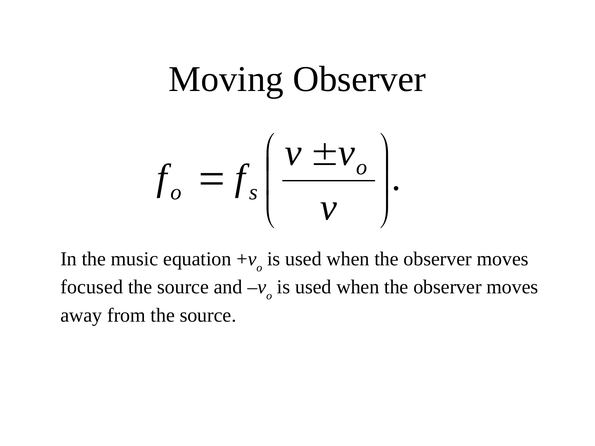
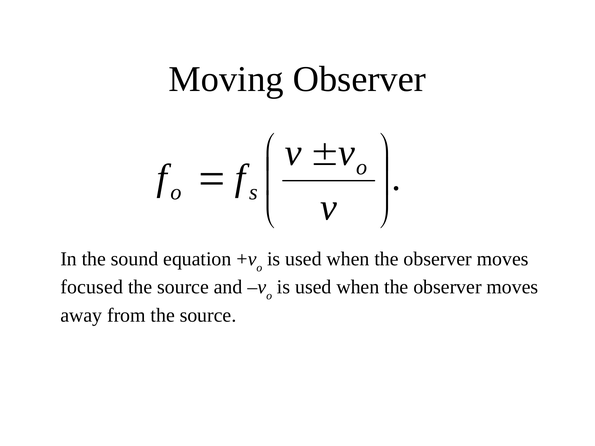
music: music -> sound
